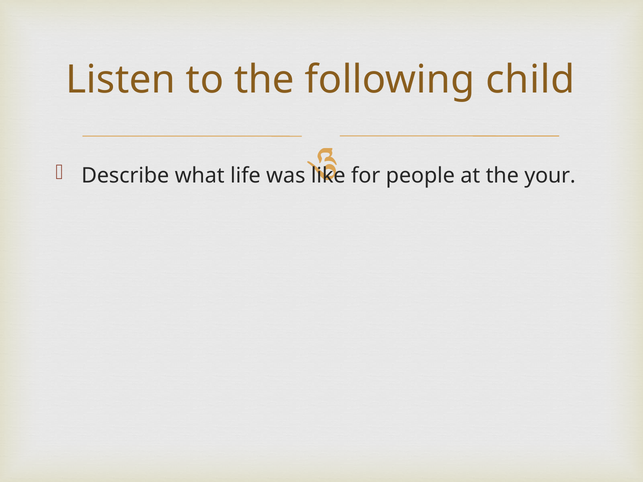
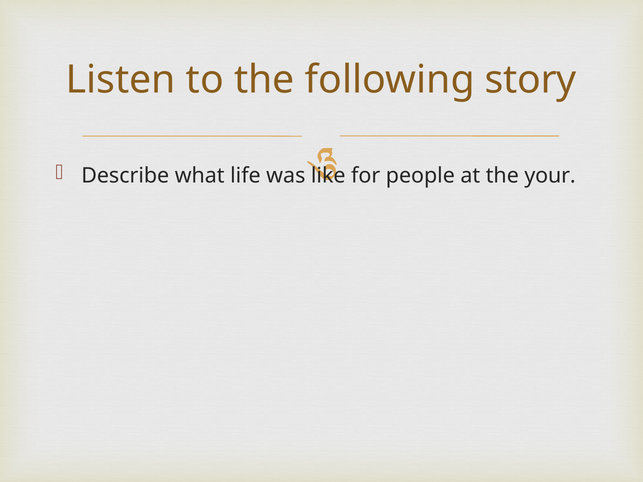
child: child -> story
